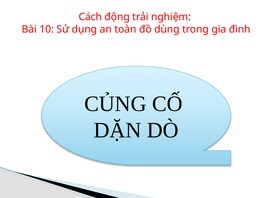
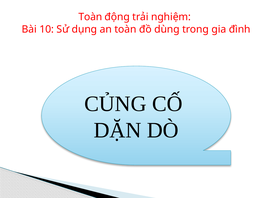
Cách at (90, 17): Cách -> Toàn
